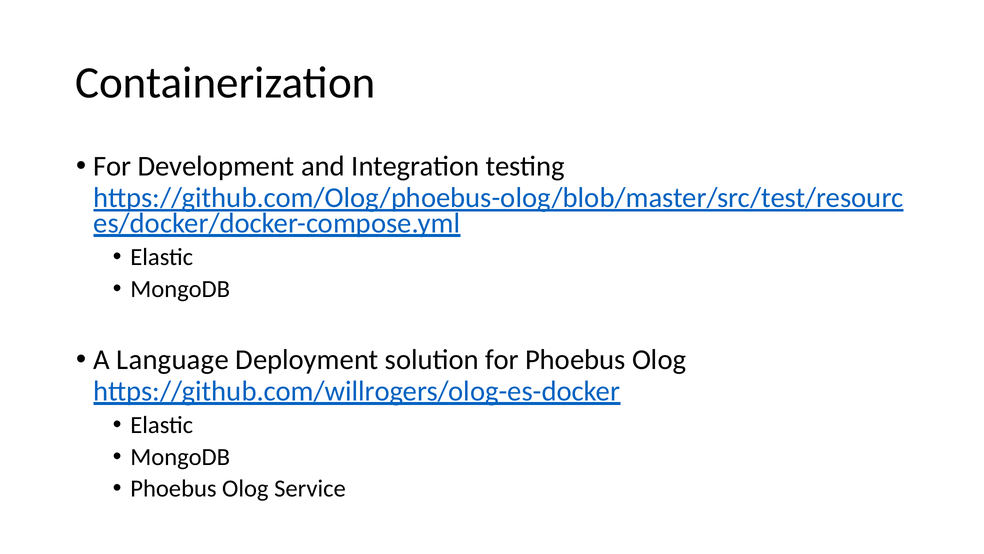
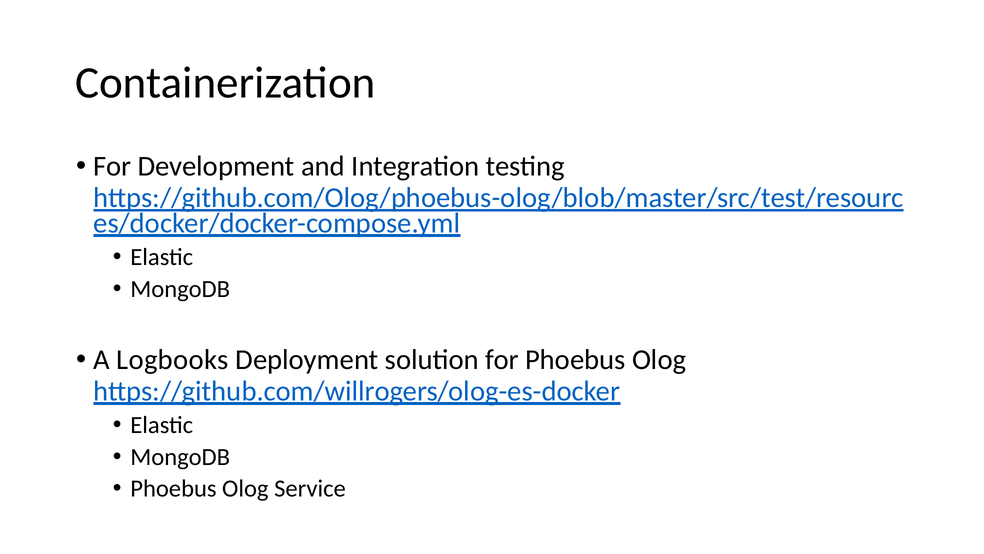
Language: Language -> Logbooks
